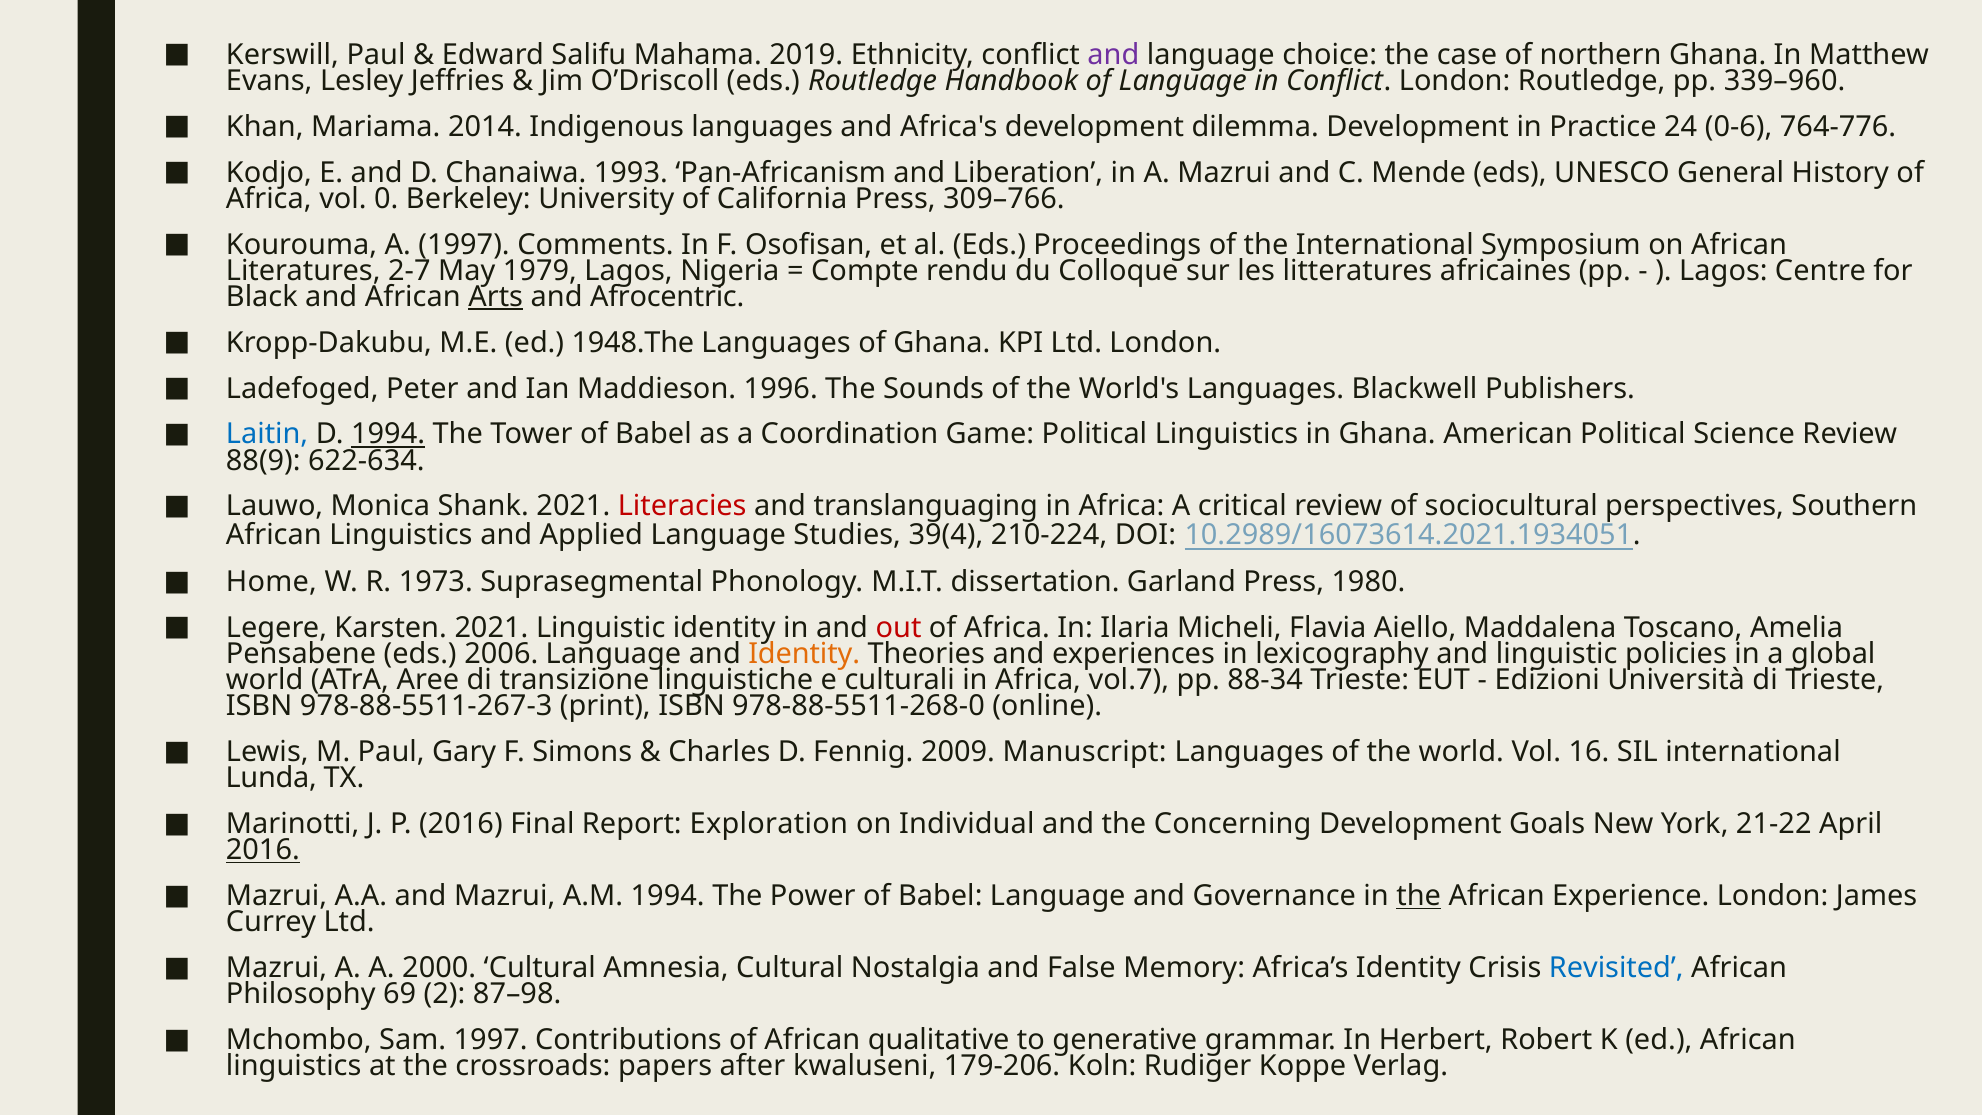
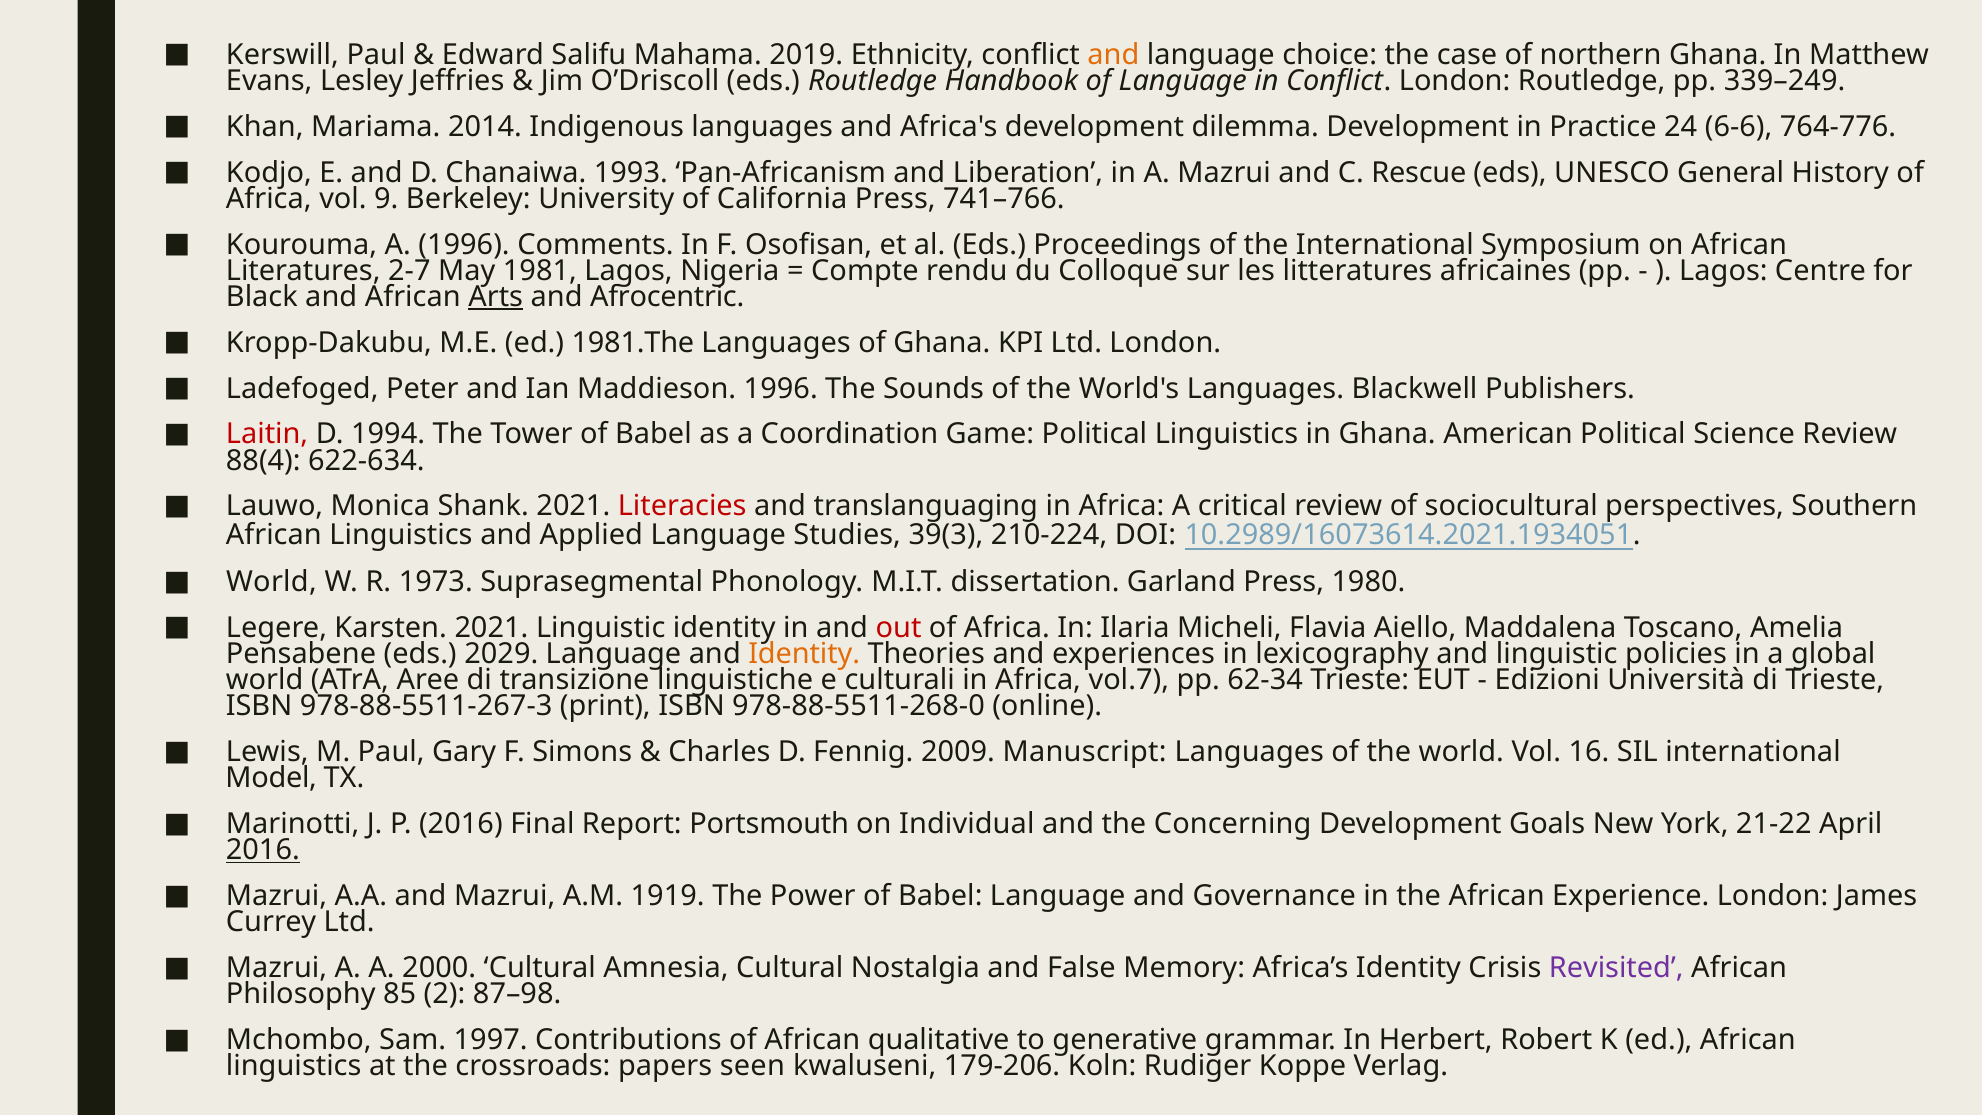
and at (1113, 55) colour: purple -> orange
339–960: 339–960 -> 339–249
0-6: 0-6 -> 6-6
Mende: Mende -> Rescue
0: 0 -> 9
309–766: 309–766 -> 741–766
A 1997: 1997 -> 1996
1979: 1979 -> 1981
1948.The: 1948.The -> 1981.The
Laitin colour: blue -> red
1994 at (388, 434) underline: present -> none
88(9: 88(9 -> 88(4
39(4: 39(4 -> 39(3
Home at (271, 582): Home -> World
2006: 2006 -> 2029
88-34: 88-34 -> 62-34
Lunda: Lunda -> Model
Exploration: Exploration -> Portsmouth
A.M 1994: 1994 -> 1919
the at (1419, 896) underline: present -> none
Revisited colour: blue -> purple
69: 69 -> 85
after: after -> seen
